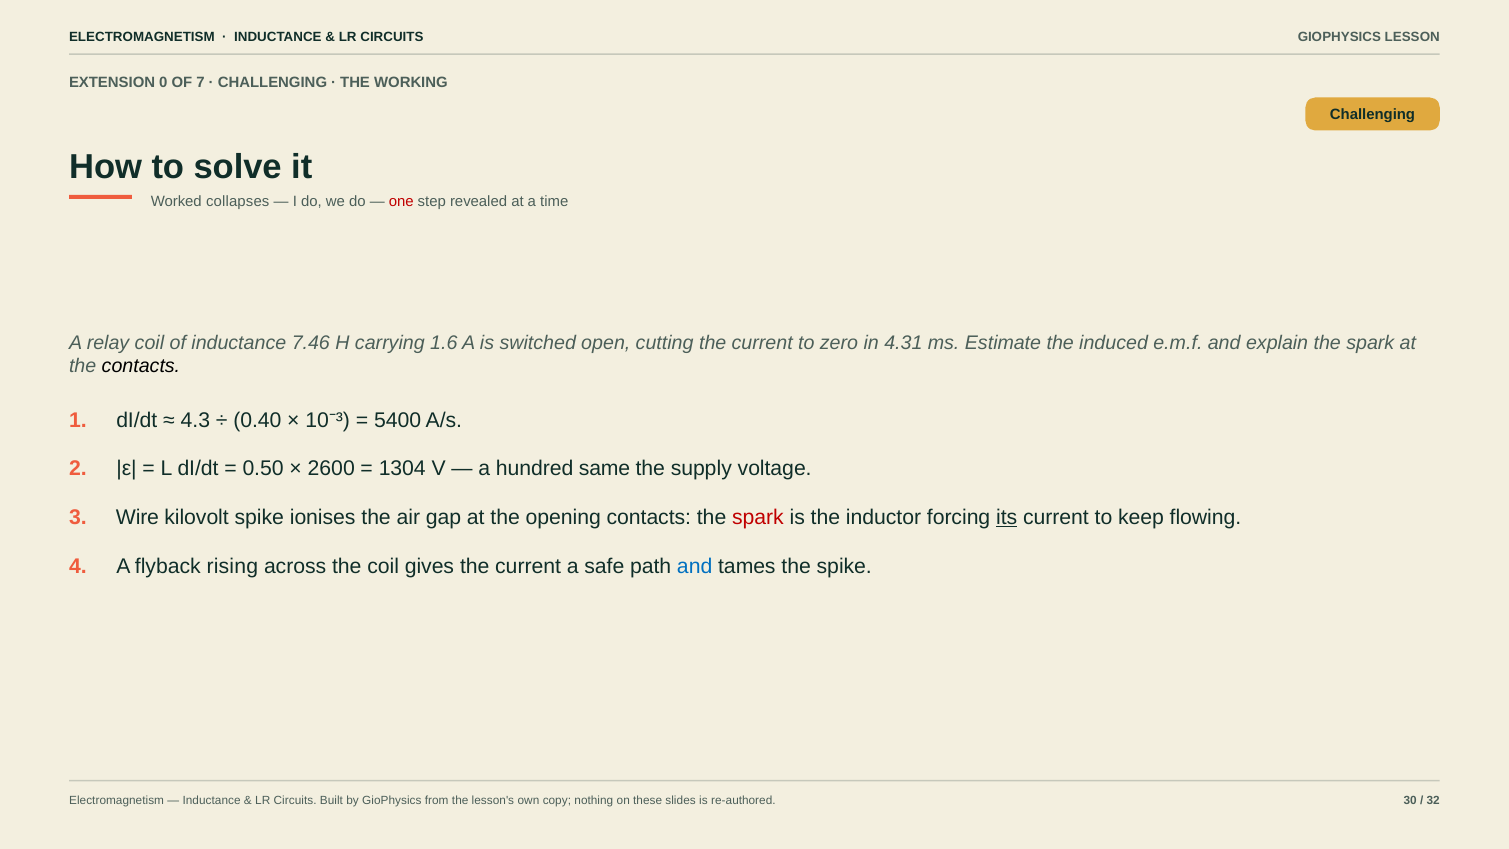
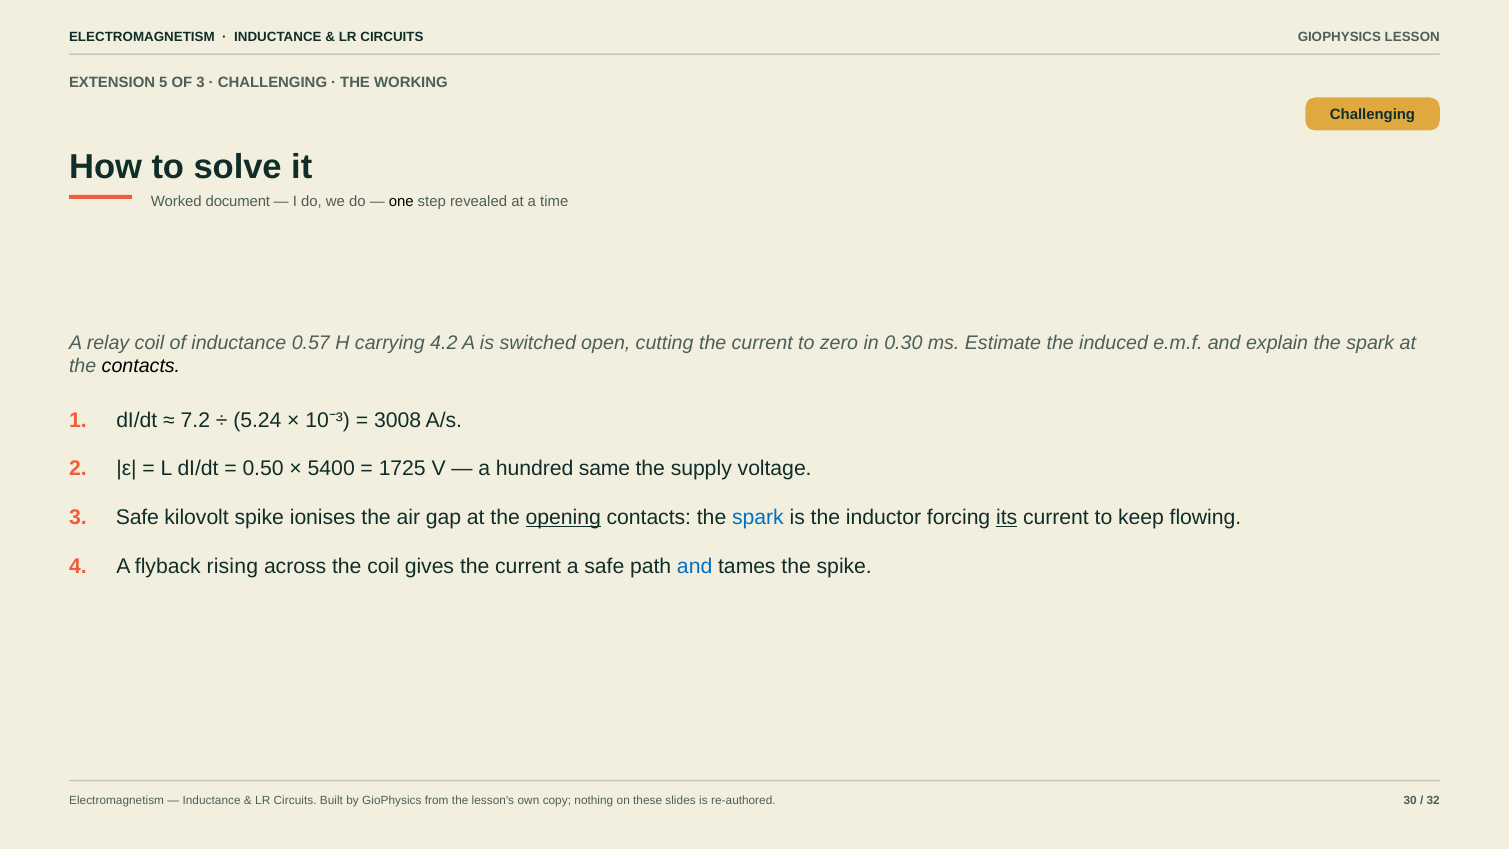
0: 0 -> 5
OF 7: 7 -> 3
collapses: collapses -> document
one colour: red -> black
7.46: 7.46 -> 0.57
1.6: 1.6 -> 4.2
4.31: 4.31 -> 0.30
4.3: 4.3 -> 7.2
0.40: 0.40 -> 5.24
5400: 5400 -> 3008
2600: 2600 -> 5400
1304: 1304 -> 1725
3 Wire: Wire -> Safe
opening underline: none -> present
spark at (758, 517) colour: red -> blue
